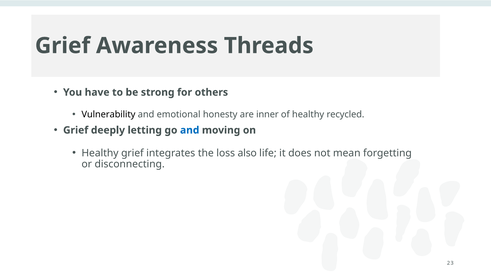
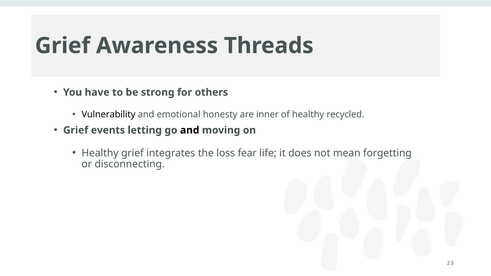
deeply: deeply -> events
and at (190, 130) colour: blue -> black
also: also -> fear
